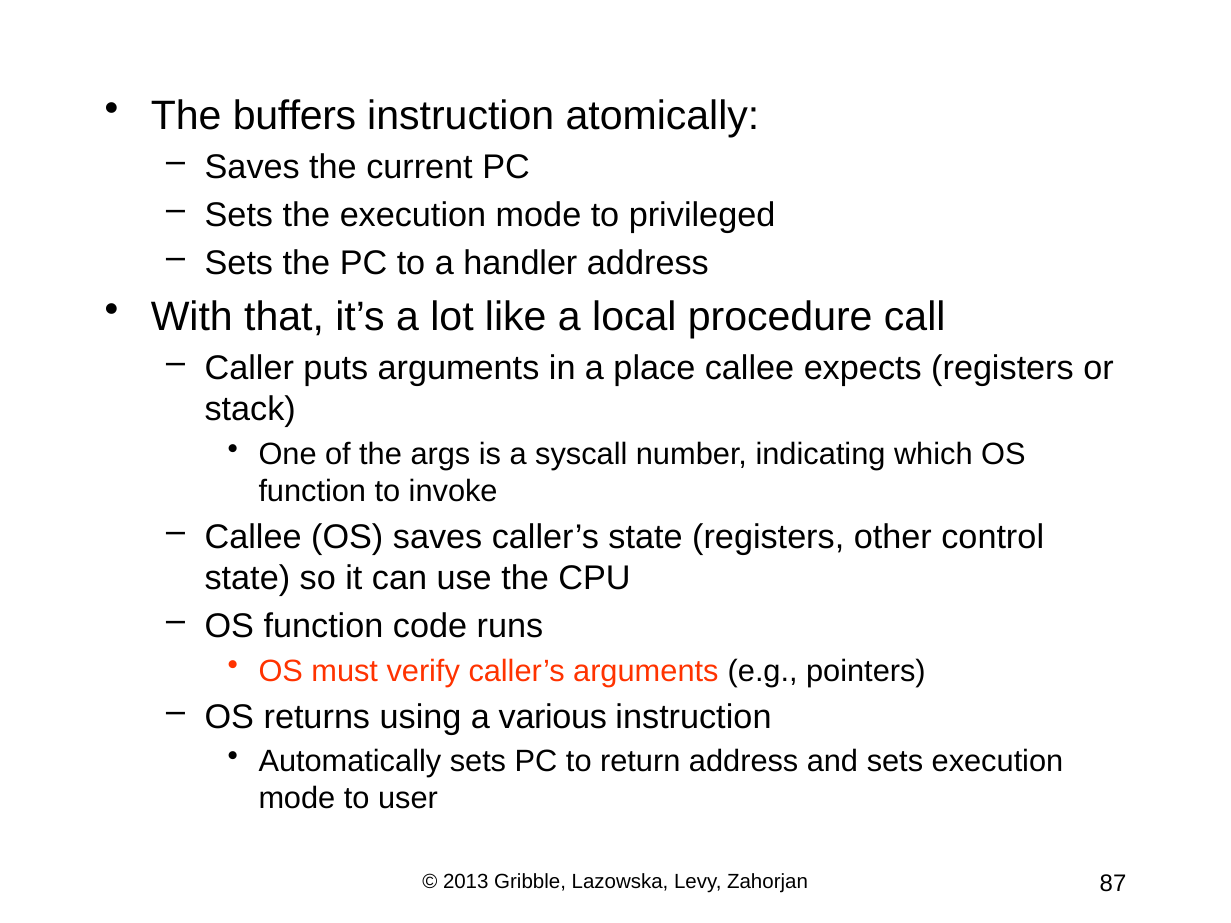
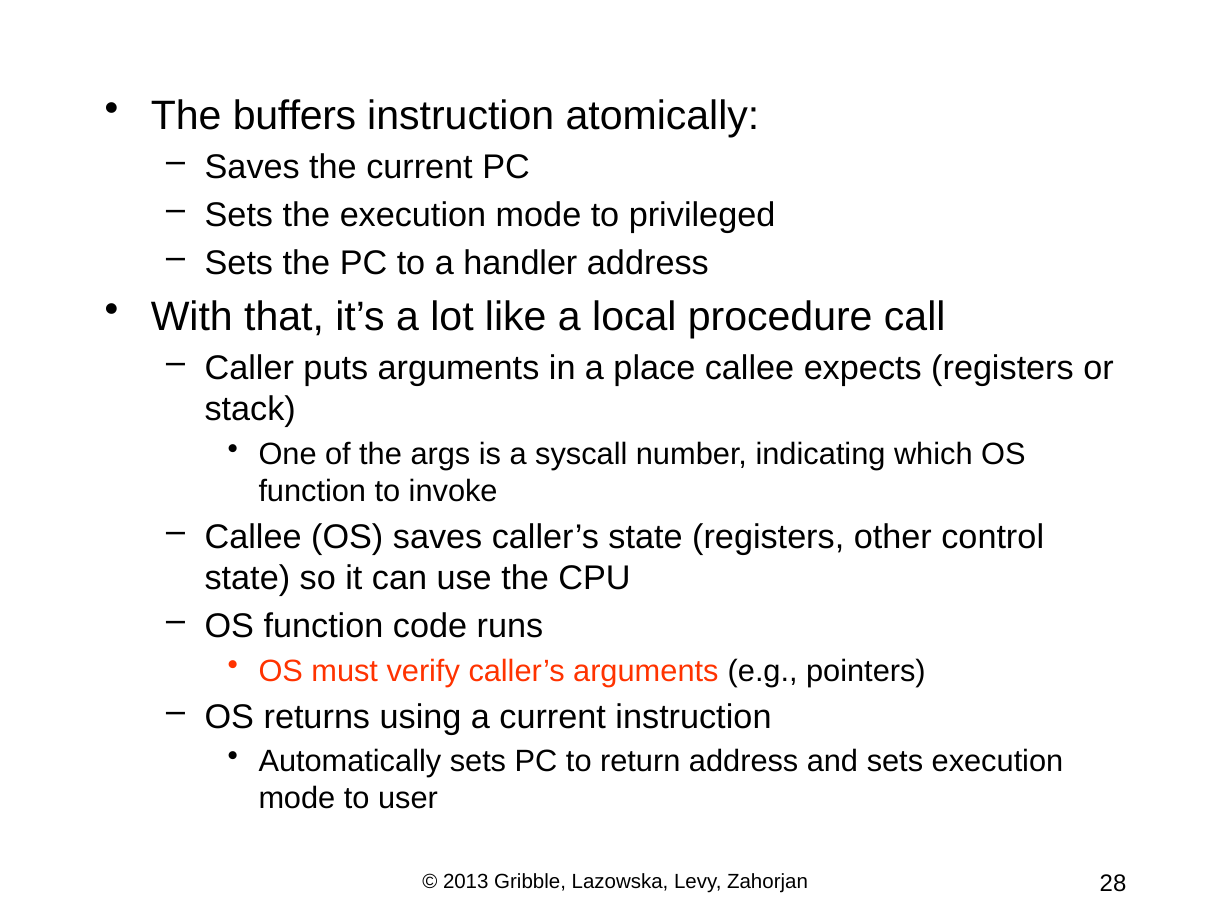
a various: various -> current
87: 87 -> 28
